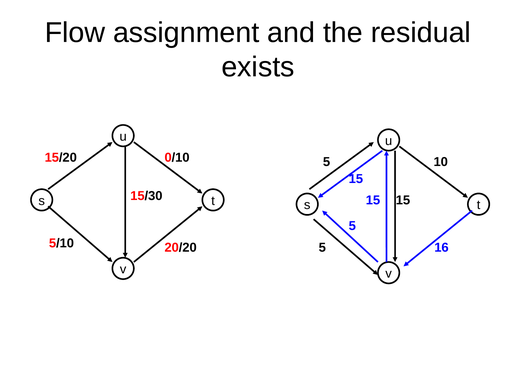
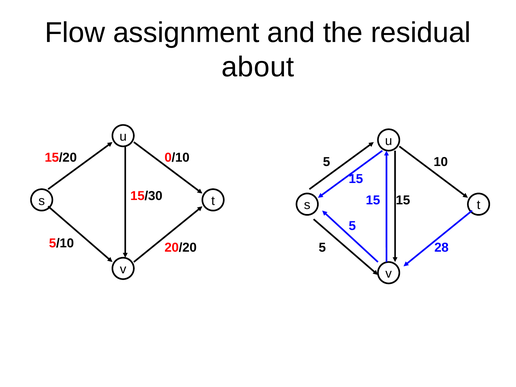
exists: exists -> about
16: 16 -> 28
